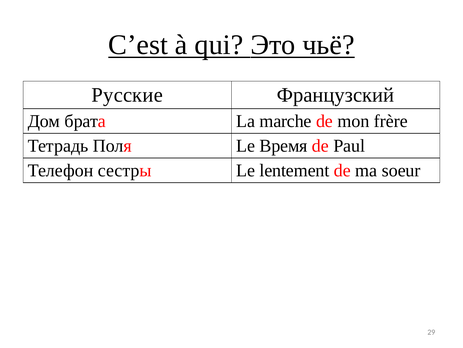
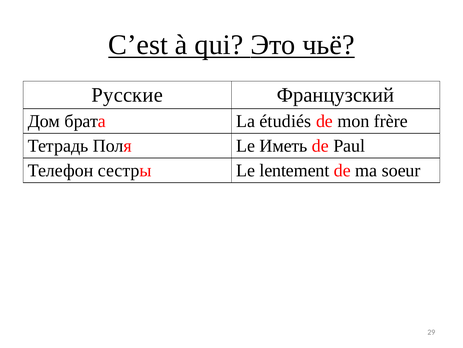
marche: marche -> étudiés
Время: Время -> Иметь
